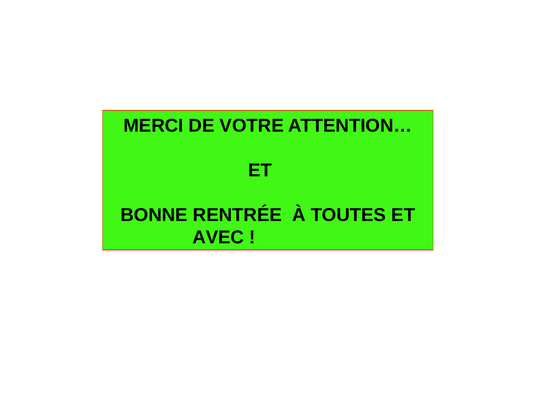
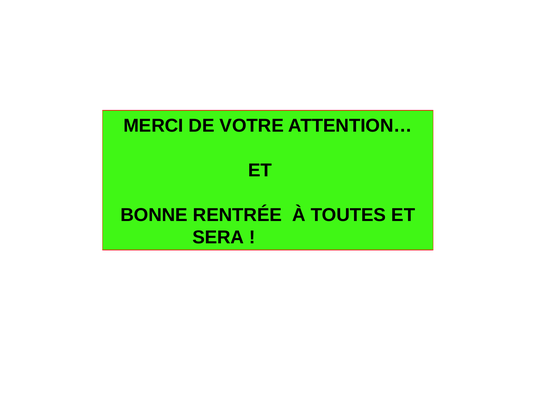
AVEC: AVEC -> SERA
